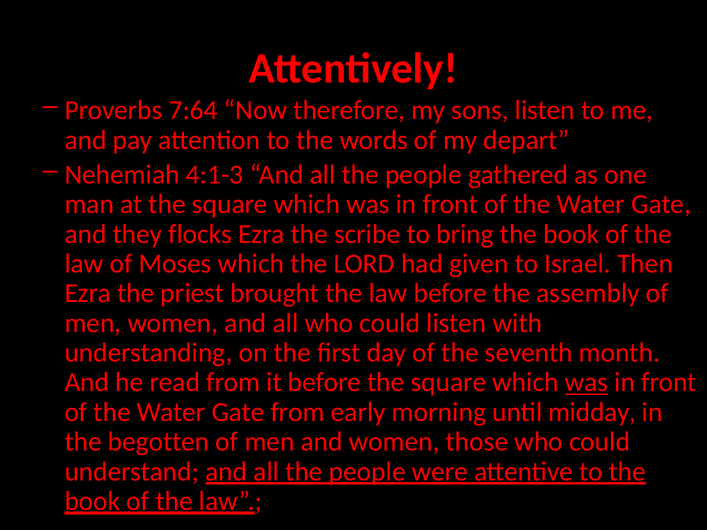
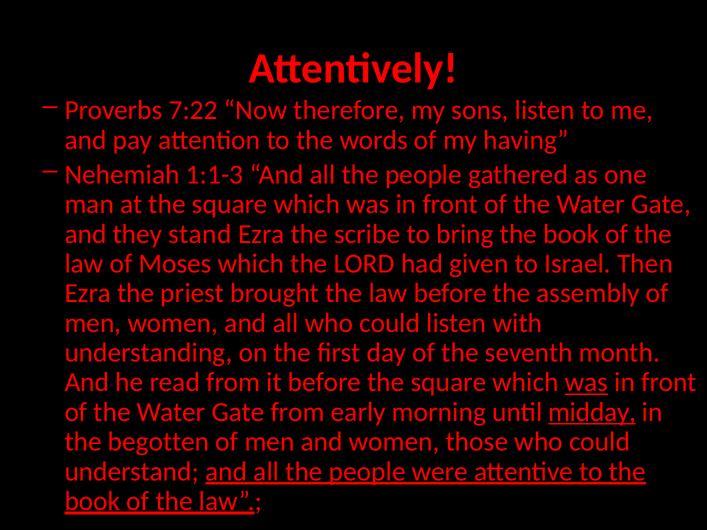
7:64: 7:64 -> 7:22
depart: depart -> having
4:1-3: 4:1-3 -> 1:1-3
flocks: flocks -> stand
midday underline: none -> present
